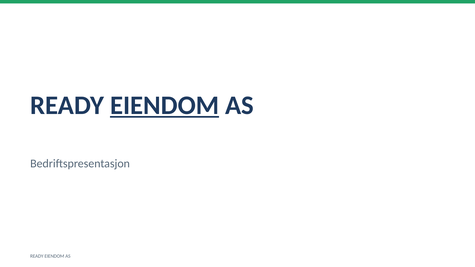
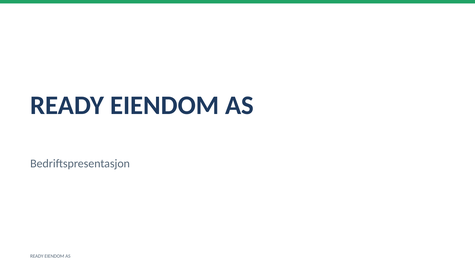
EIENDOM at (165, 105) underline: present -> none
